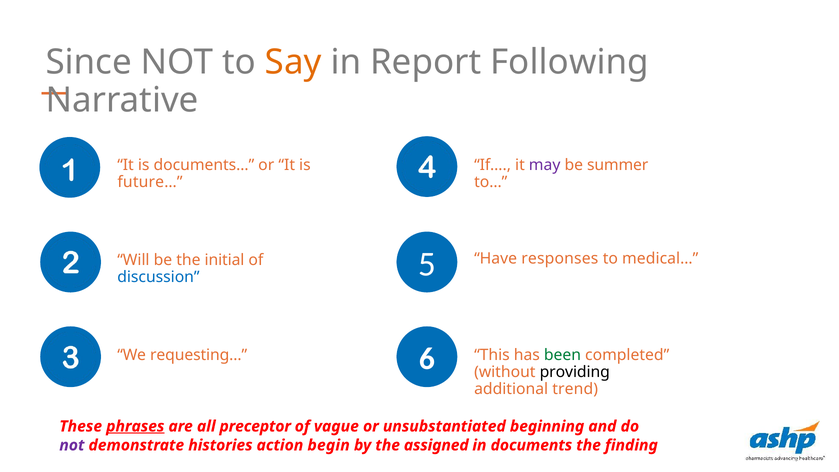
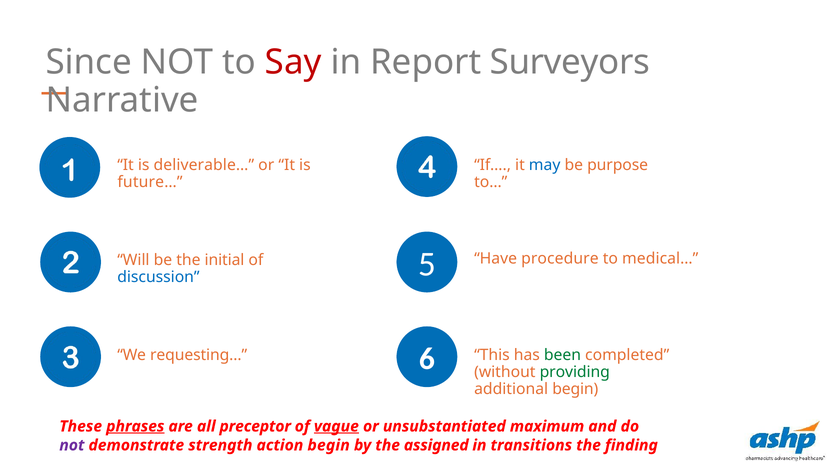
Say colour: orange -> red
Following: Following -> Surveyors
documents…: documents… -> deliverable…
may colour: purple -> blue
summer: summer -> purpose
responses: responses -> procedure
providing colour: black -> green
additional trend: trend -> begin
vague underline: none -> present
beginning: beginning -> maximum
histories: histories -> strength
documents: documents -> transitions
